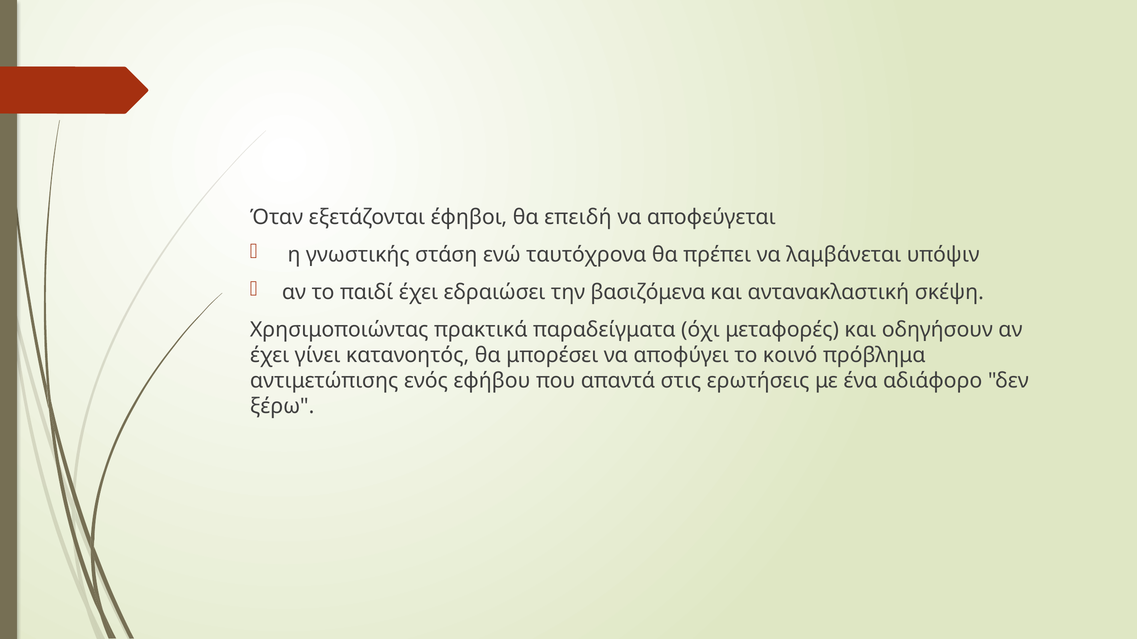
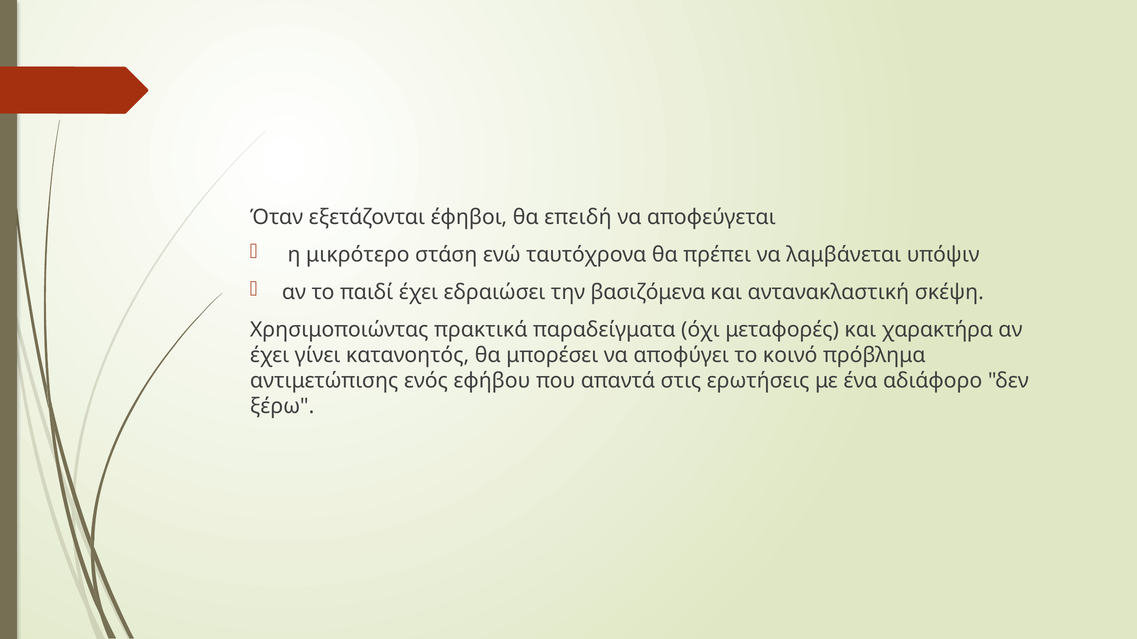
γνωστικής: γνωστικής -> μικρότερο
οδηγήσουν: οδηγήσουν -> χαρακτήρα
